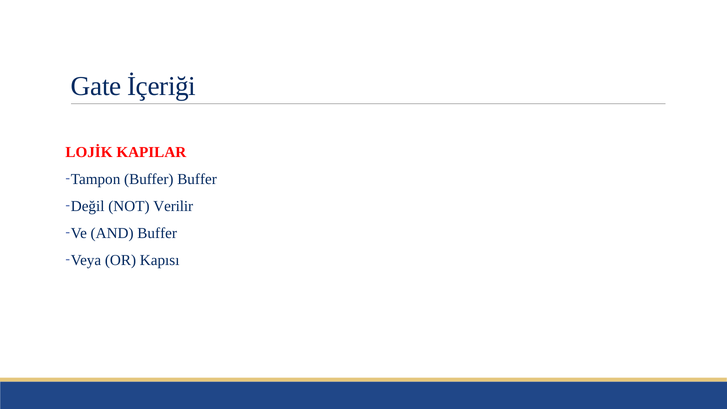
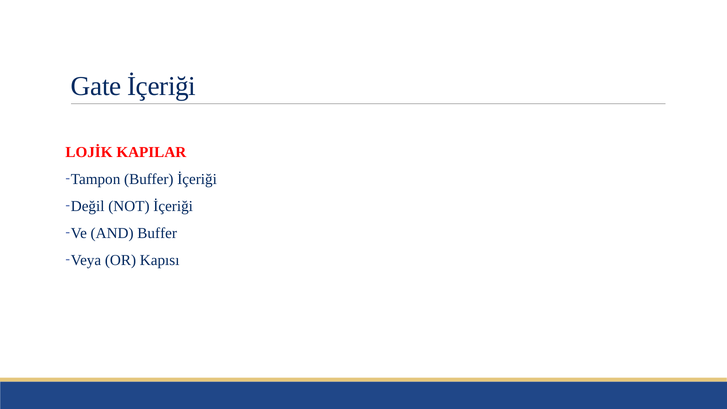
Buffer Buffer: Buffer -> İçeriği
NOT Verilir: Verilir -> İçeriği
